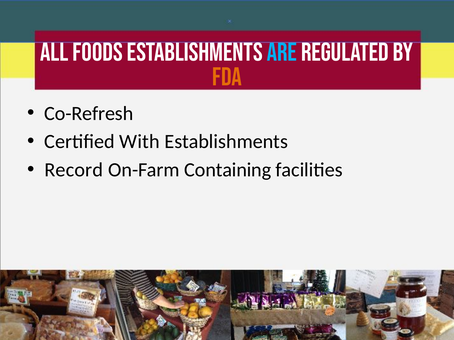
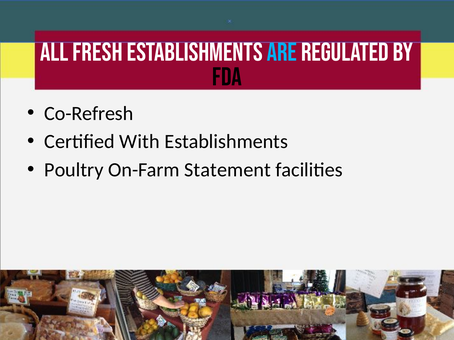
Foods: Foods -> Fresh
FDA colour: orange -> black
Record: Record -> Poultry
Containing: Containing -> Statement
